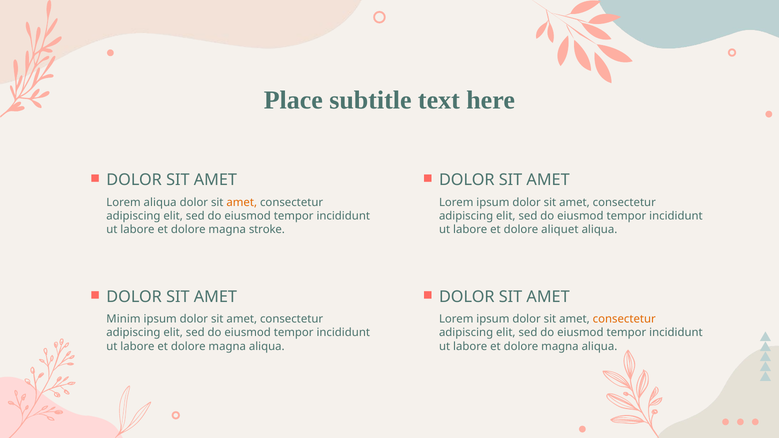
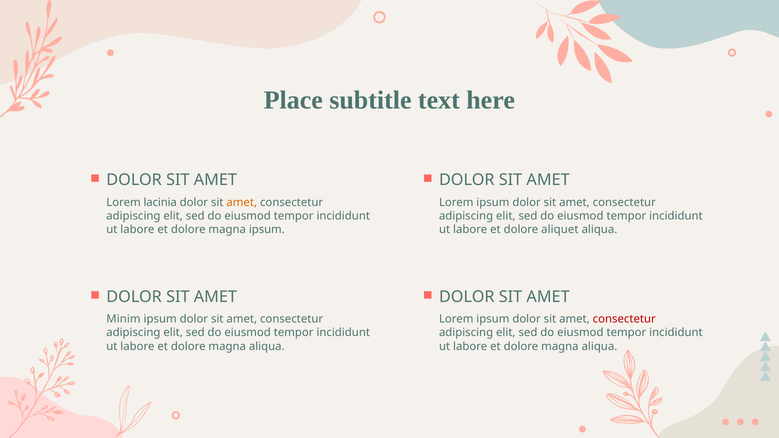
Lorem aliqua: aliqua -> lacinia
magna stroke: stroke -> ipsum
consectetur at (624, 319) colour: orange -> red
